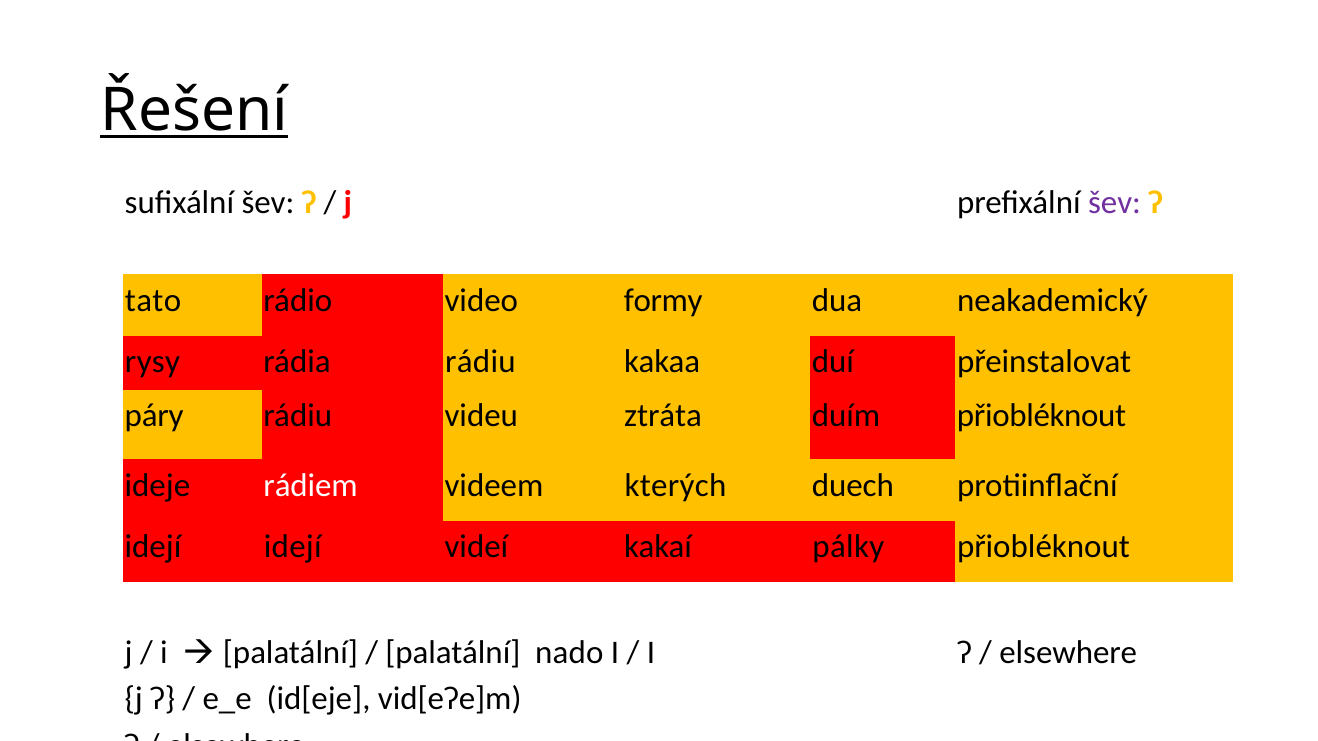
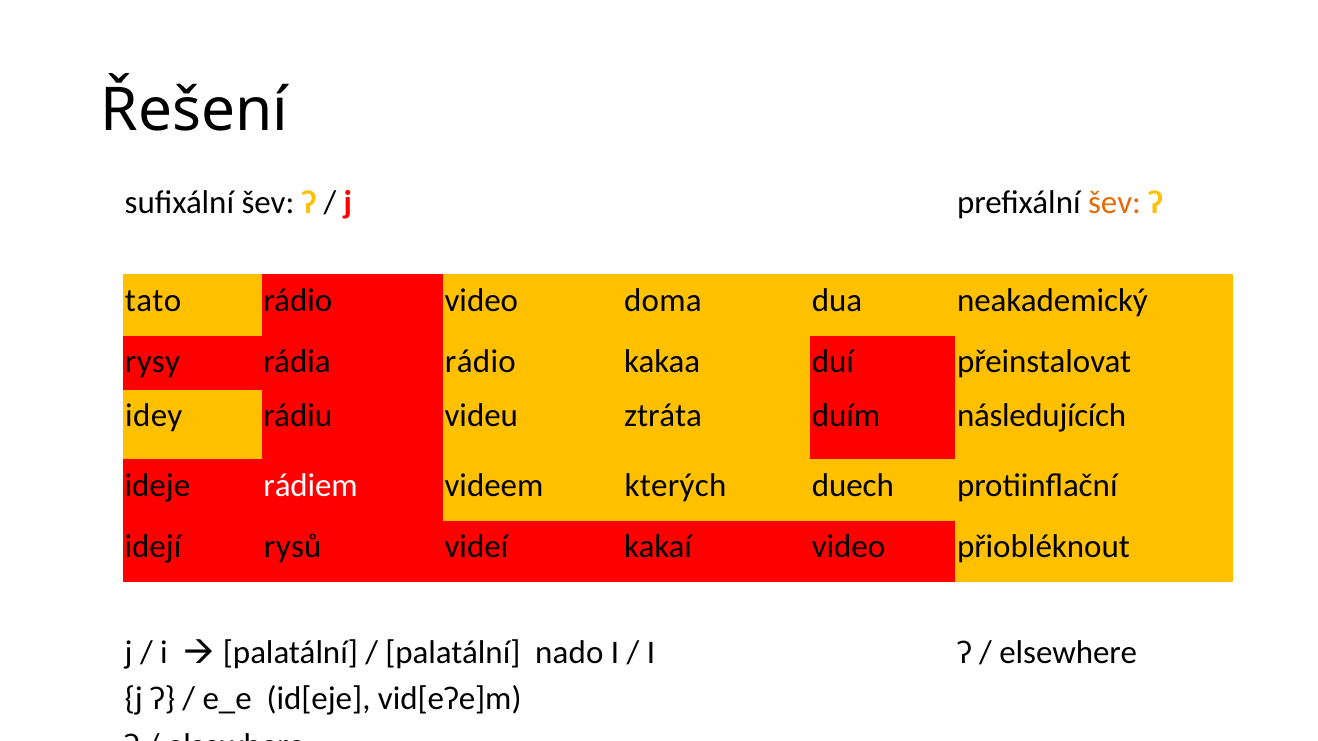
Řešení underline: present -> none
šev at (1114, 202) colour: purple -> orange
formy: formy -> doma
rádia rádiu: rádiu -> rádio
páry: páry -> idey
duím přiobléknout: přiobléknout -> následujících
idejí idejí: idejí -> rysů
kakaí pálky: pálky -> video
